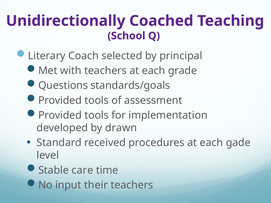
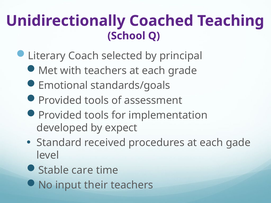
Questions: Questions -> Emotional
drawn: drawn -> expect
